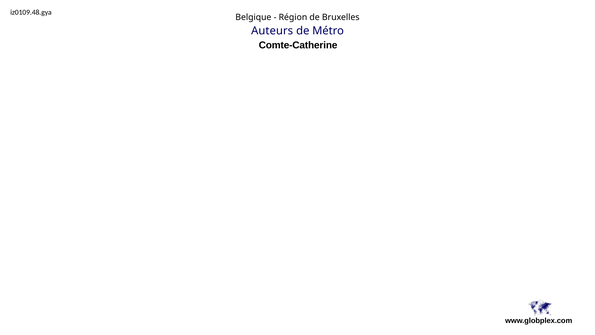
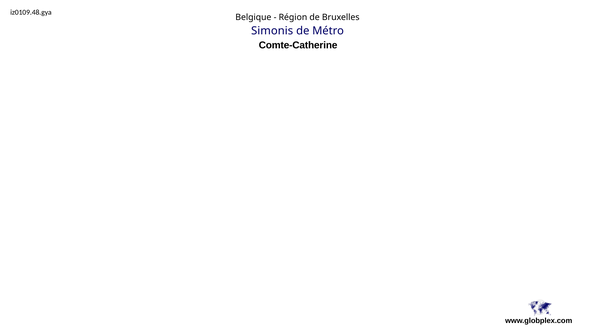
Auteurs: Auteurs -> Simonis
